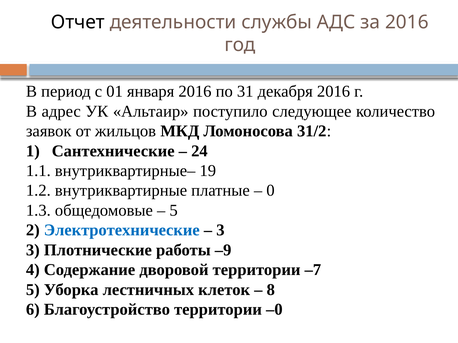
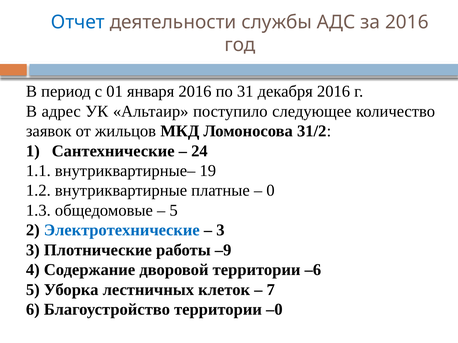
Отчет colour: black -> blue
–7: –7 -> –6
8: 8 -> 7
